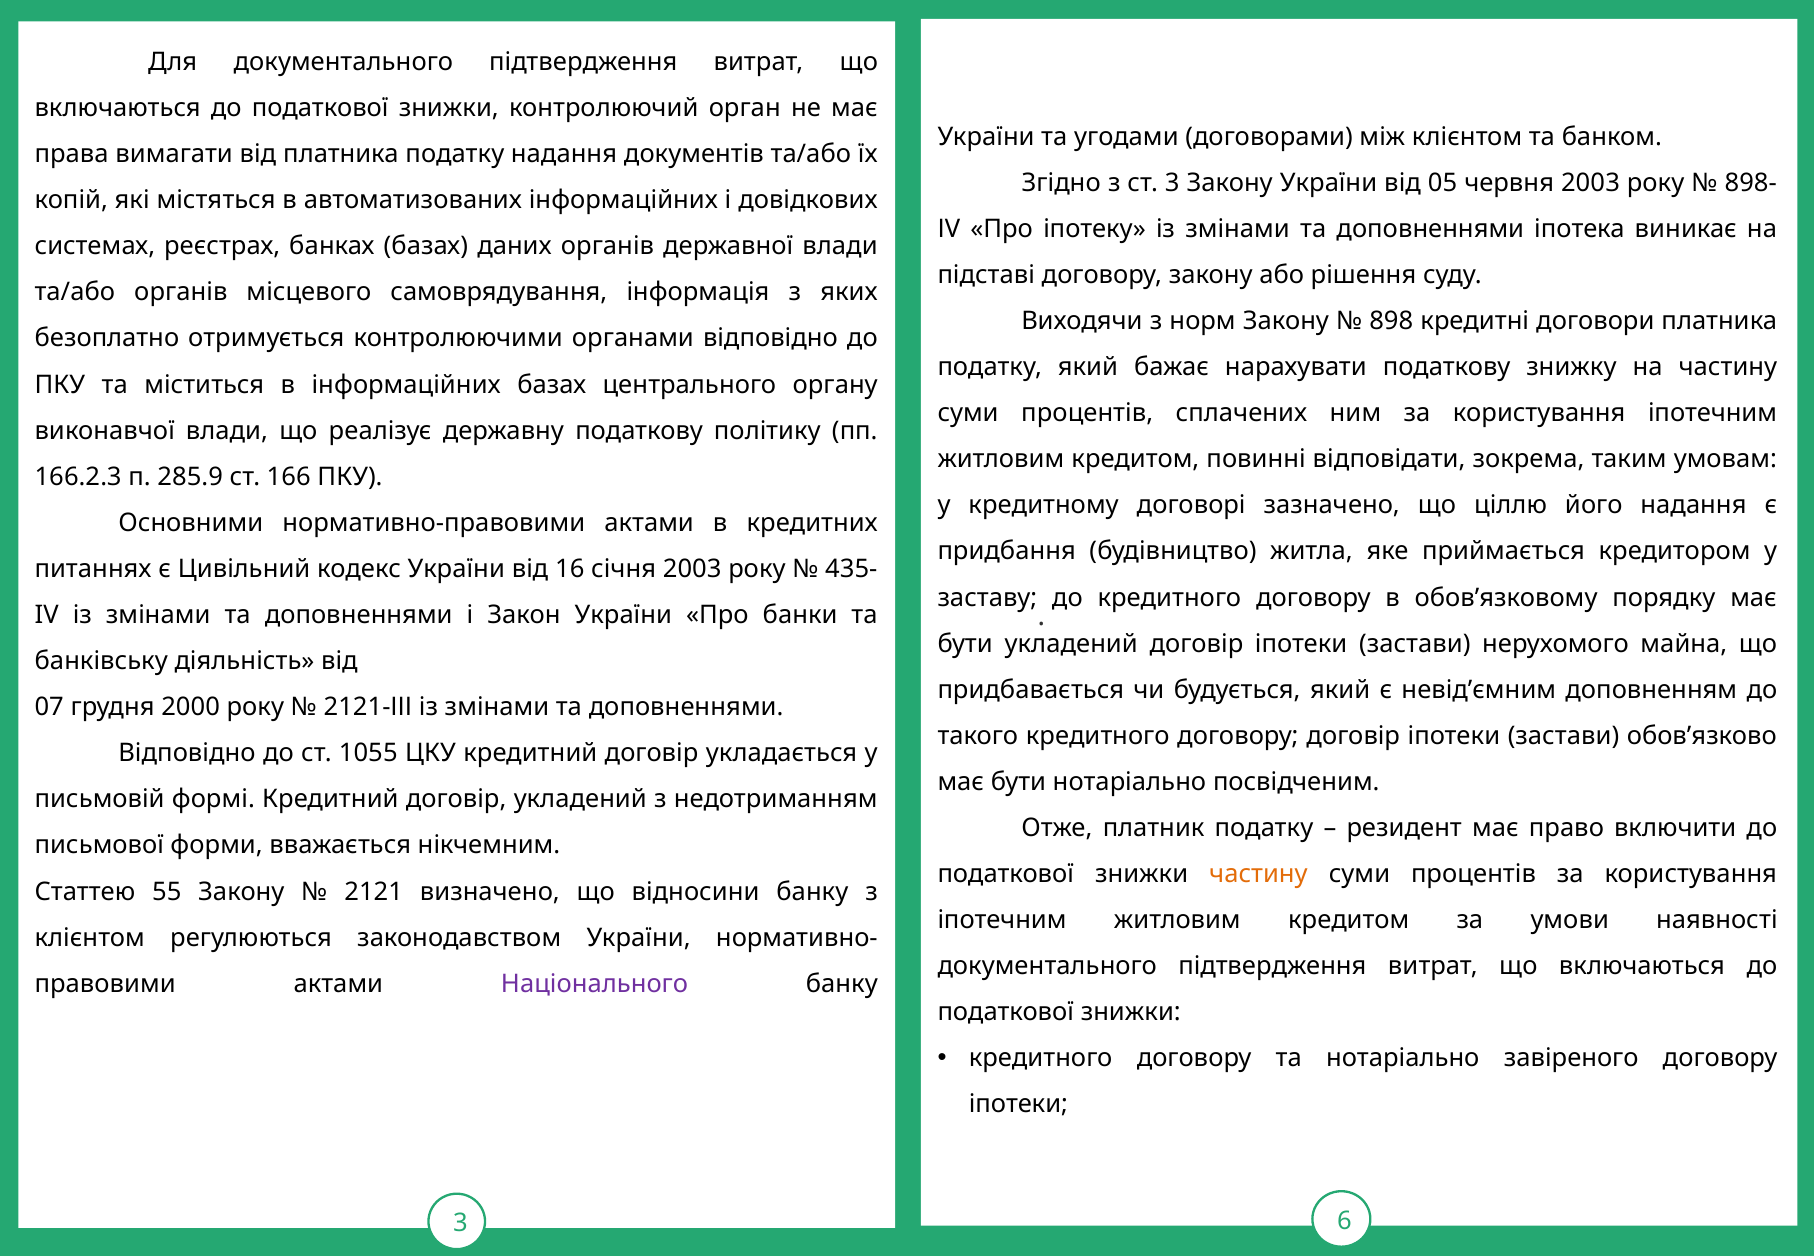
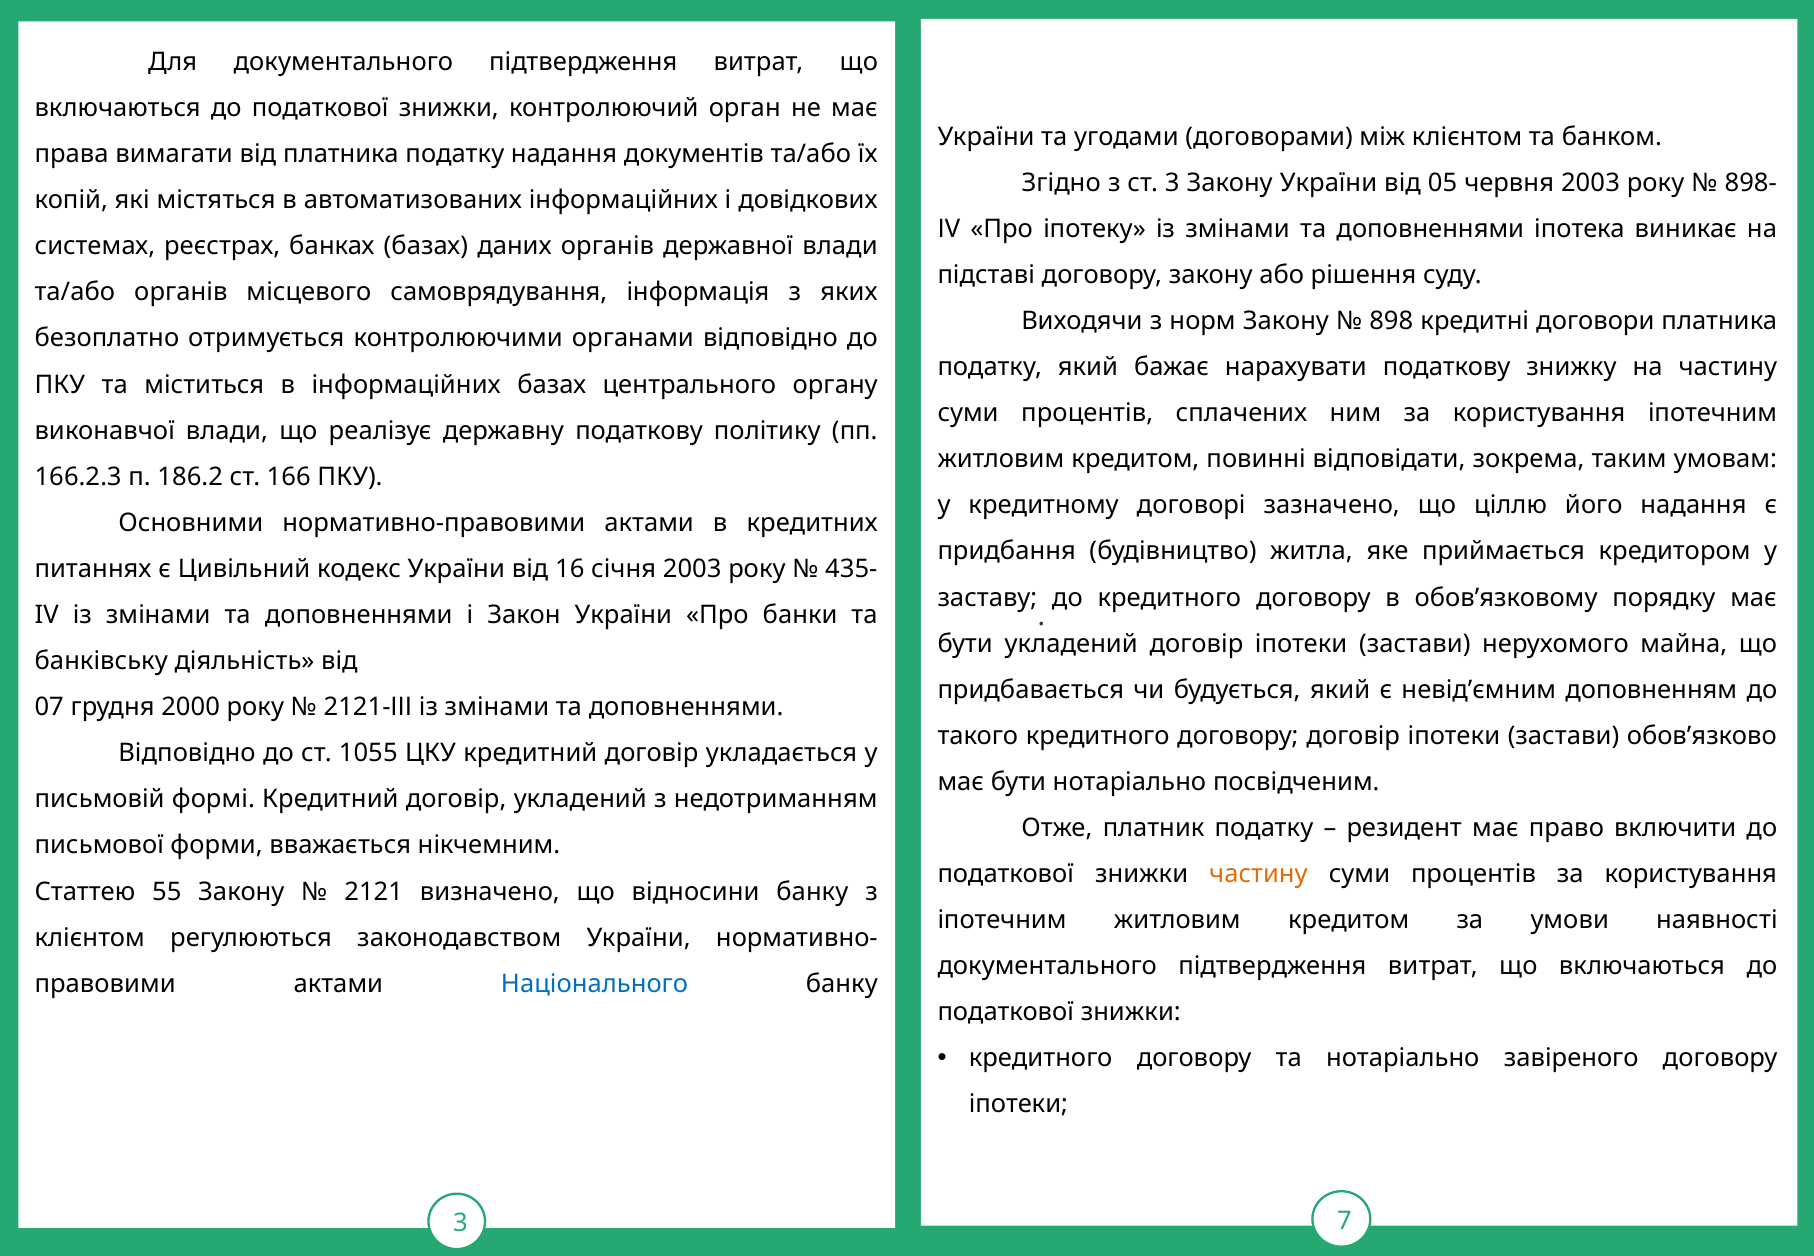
285.9: 285.9 -> 186.2
Національного colour: purple -> blue
6: 6 -> 7
